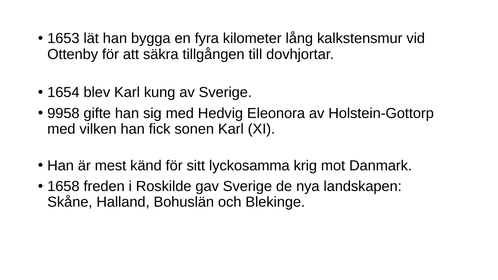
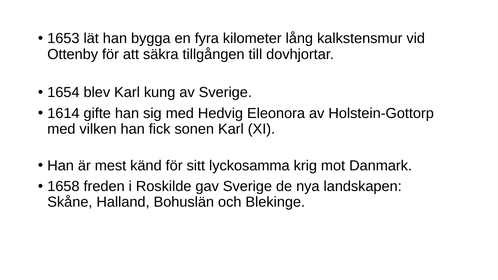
9958: 9958 -> 1614
